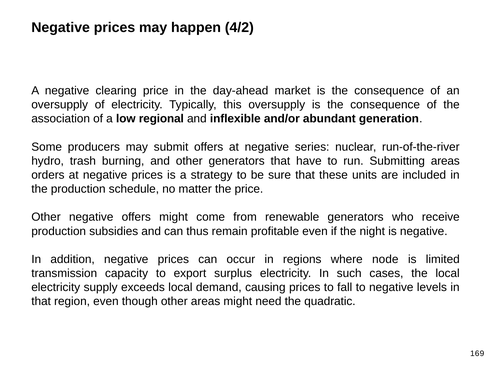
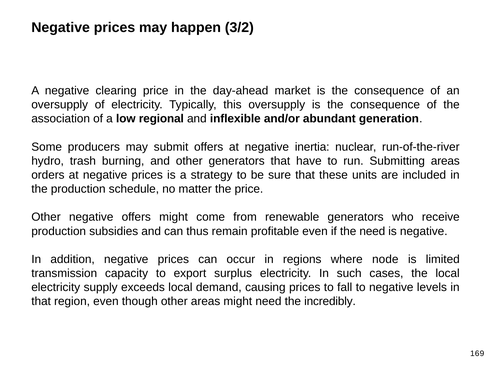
4/2: 4/2 -> 3/2
series: series -> inertia
the night: night -> need
quadratic: quadratic -> incredibly
